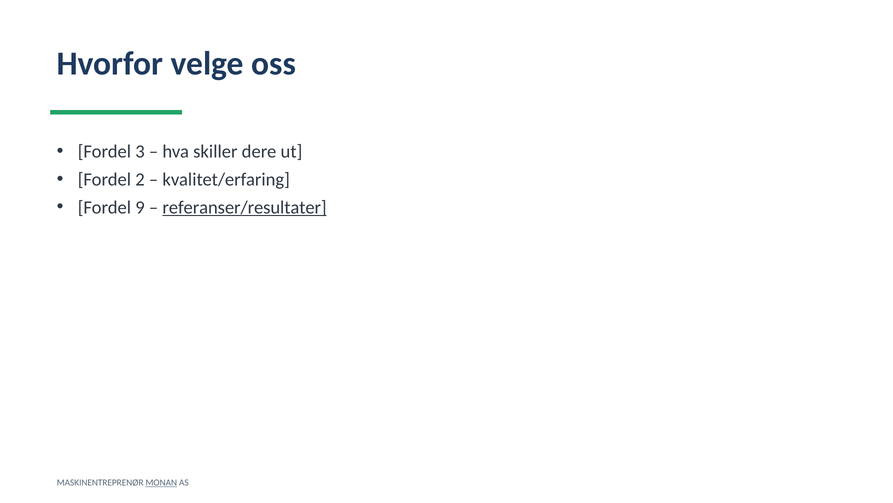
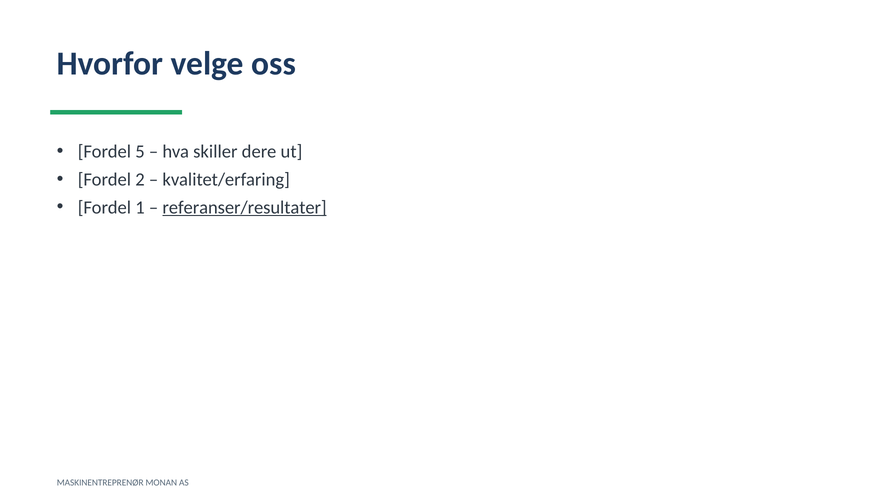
3: 3 -> 5
9: 9 -> 1
MONAN underline: present -> none
